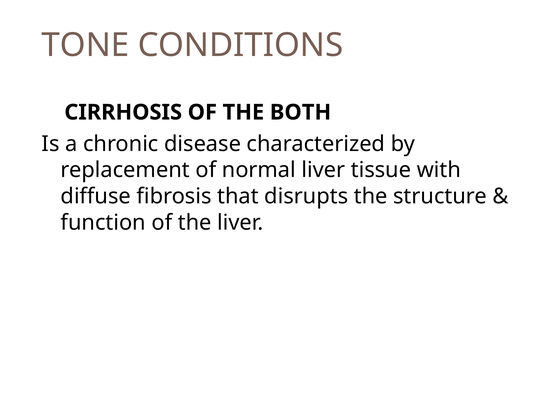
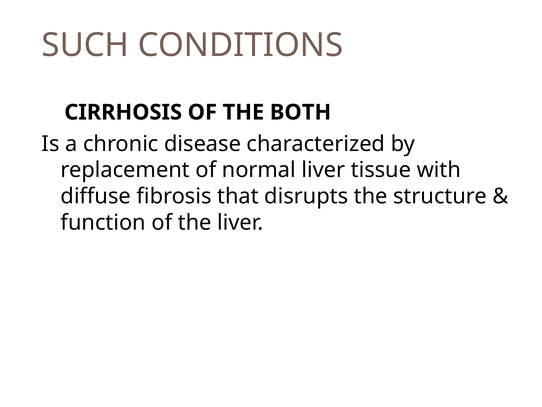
TONE: TONE -> SUCH
